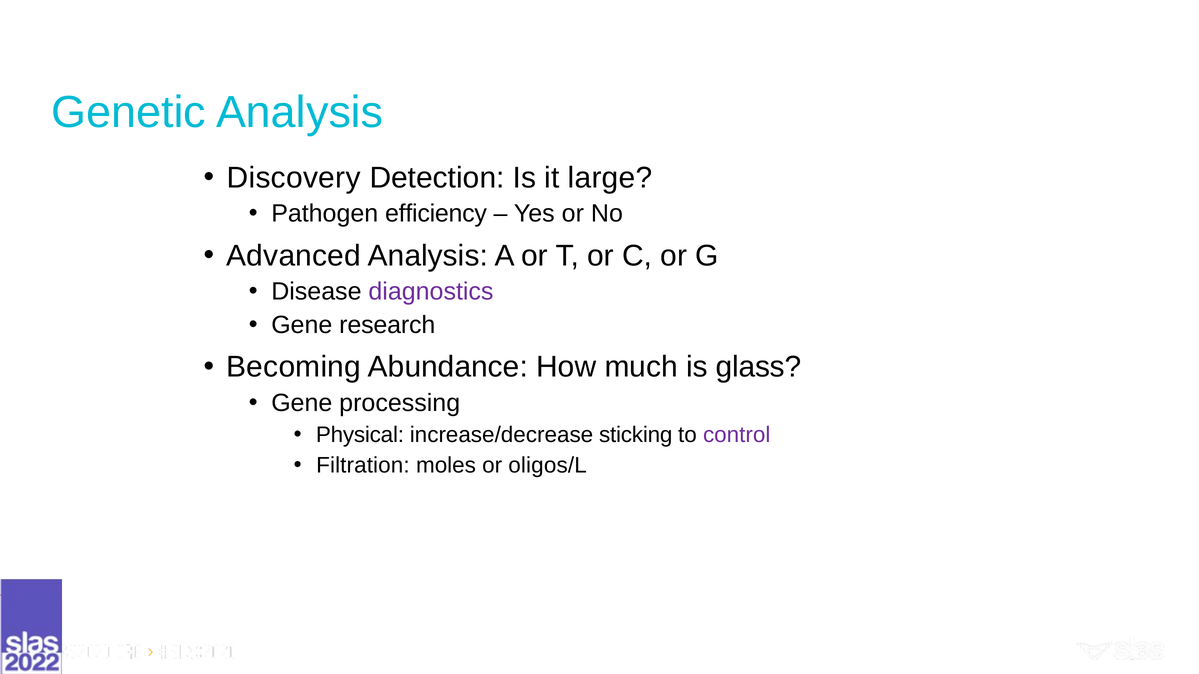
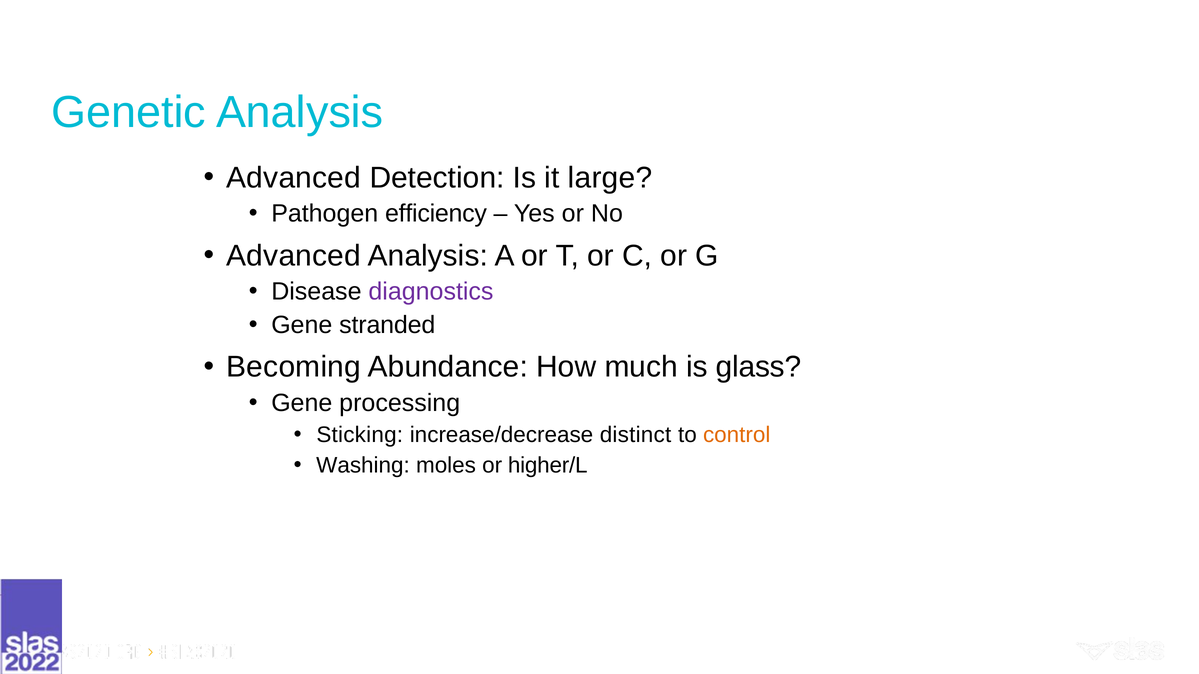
Discovery at (294, 178): Discovery -> Advanced
research: research -> stranded
Physical: Physical -> Sticking
sticking: sticking -> distinct
control colour: purple -> orange
Filtration: Filtration -> Washing
oligos/L: oligos/L -> higher/L
